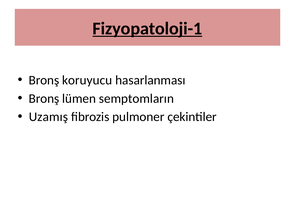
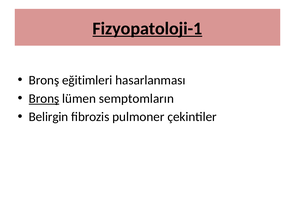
koruyucu: koruyucu -> eğitimleri
Bronş at (44, 99) underline: none -> present
Uzamış: Uzamış -> Belirgin
